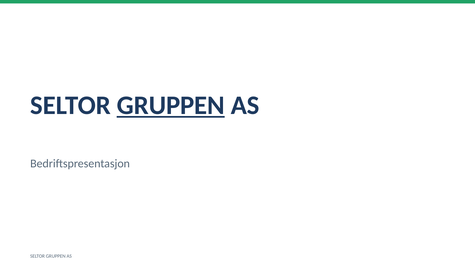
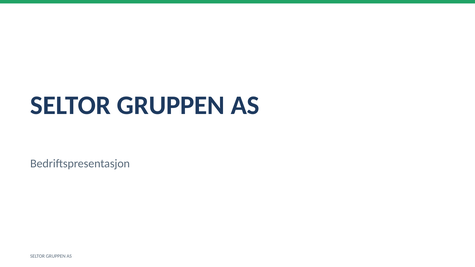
GRUPPEN at (171, 105) underline: present -> none
